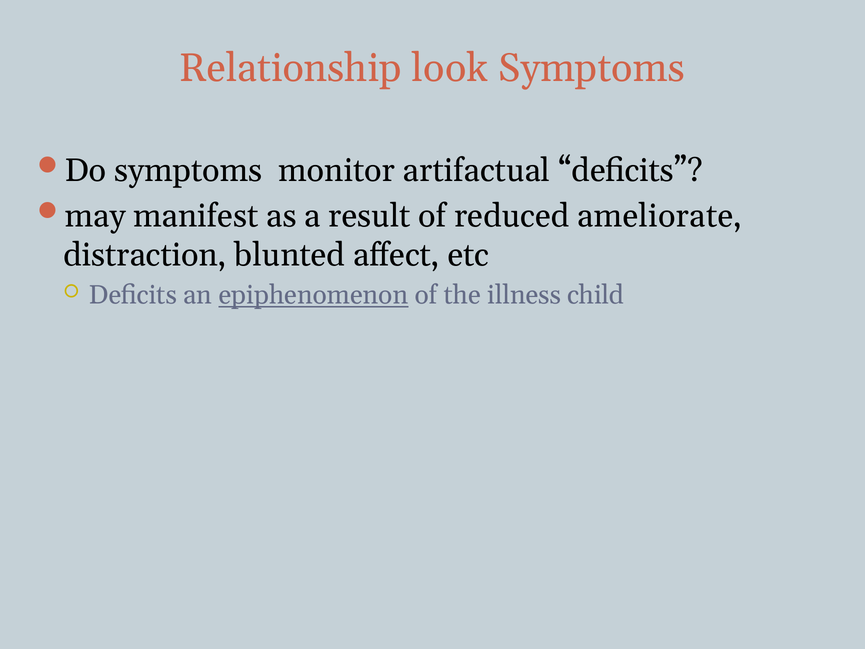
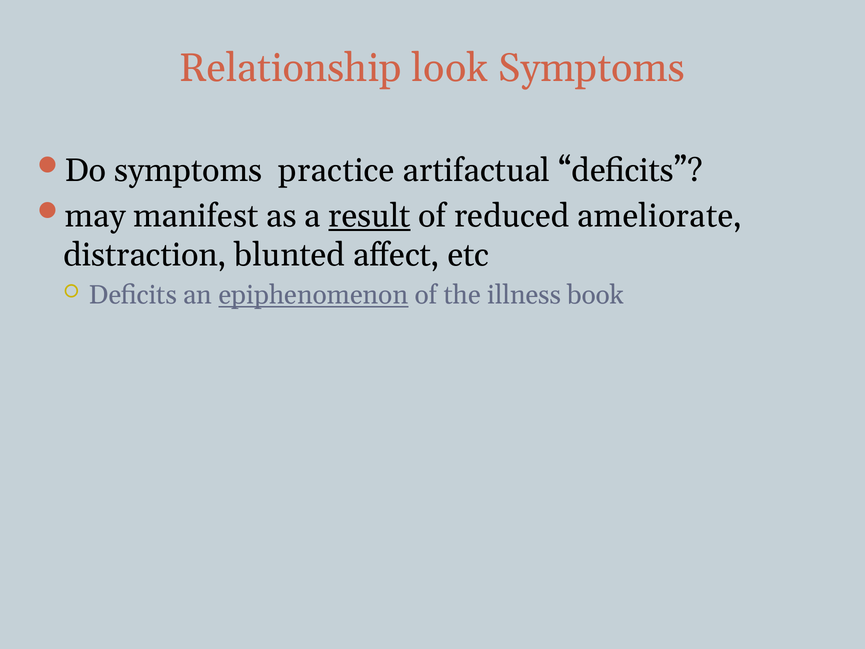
monitor: monitor -> practice
result underline: none -> present
child: child -> book
